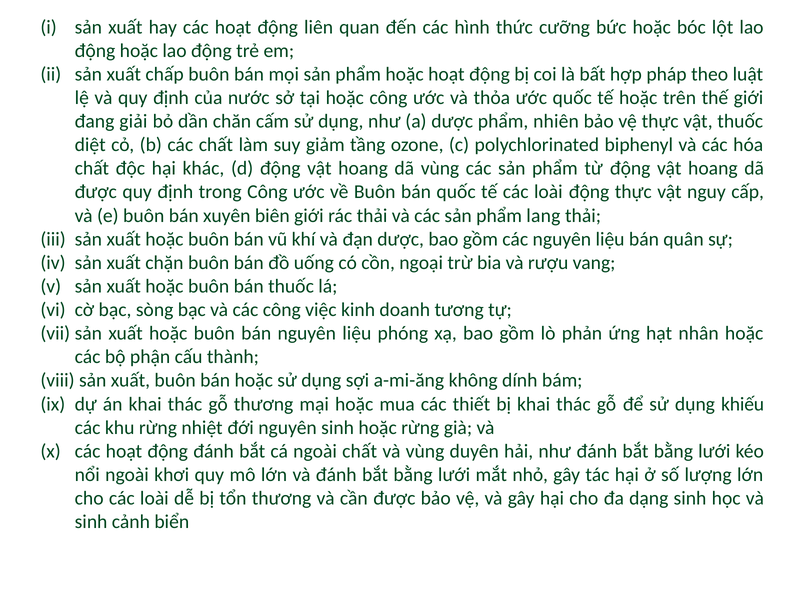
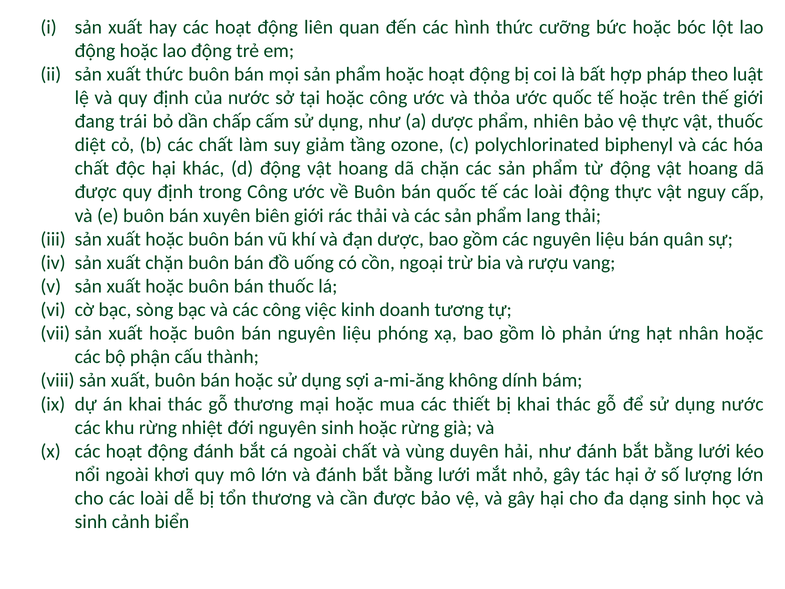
xuất chấp: chấp -> thức
giải: giải -> trái
chăn: chăn -> chấp
dã vùng: vùng -> chặn
dụng khiếu: khiếu -> nước
